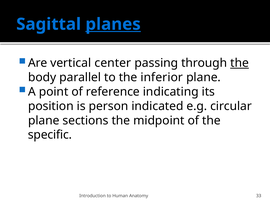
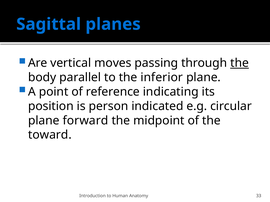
planes underline: present -> none
center: center -> moves
sections: sections -> forward
specific: specific -> toward
